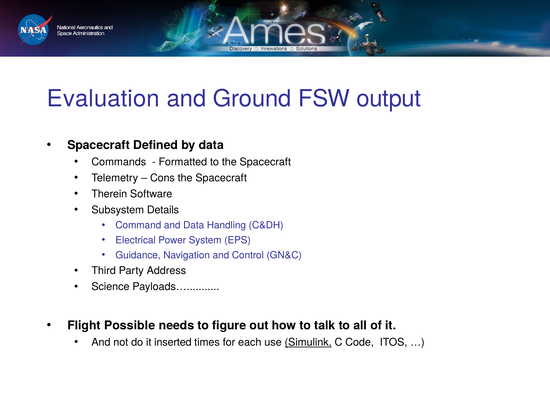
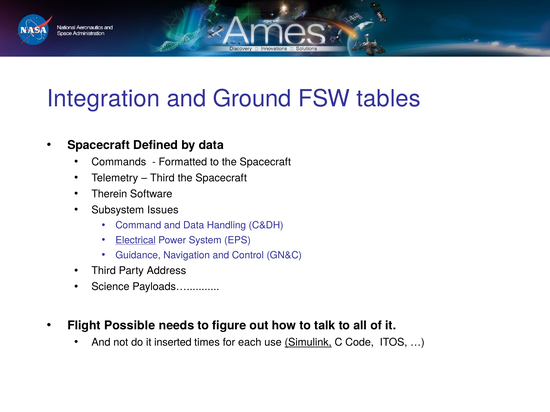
Evaluation: Evaluation -> Integration
output: output -> tables
Cons at (162, 178): Cons -> Third
Details: Details -> Issues
Electrical underline: none -> present
